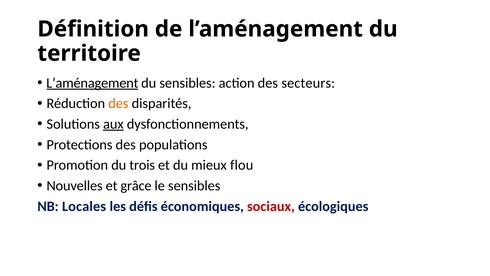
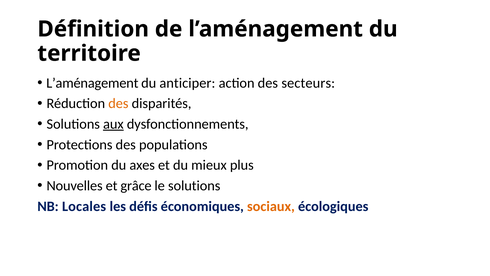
L’aménagement at (92, 83) underline: present -> none
du sensibles: sensibles -> anticiper
trois: trois -> axes
flou: flou -> plus
le sensibles: sensibles -> solutions
sociaux colour: red -> orange
